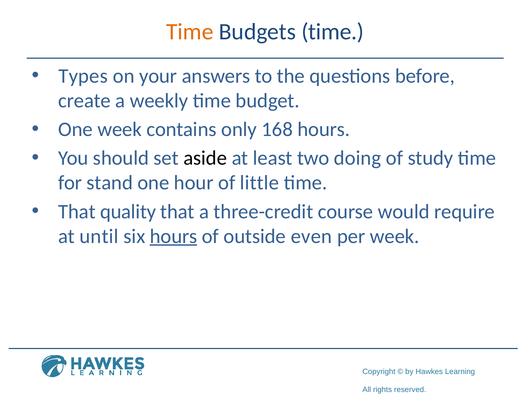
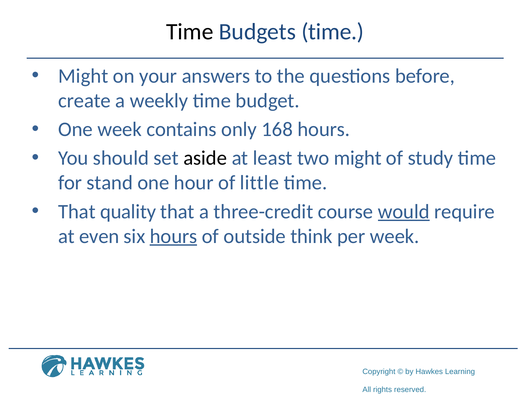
Time at (190, 32) colour: orange -> black
Types at (83, 76): Types -> Might
two doing: doing -> might
would underline: none -> present
until: until -> even
even: even -> think
